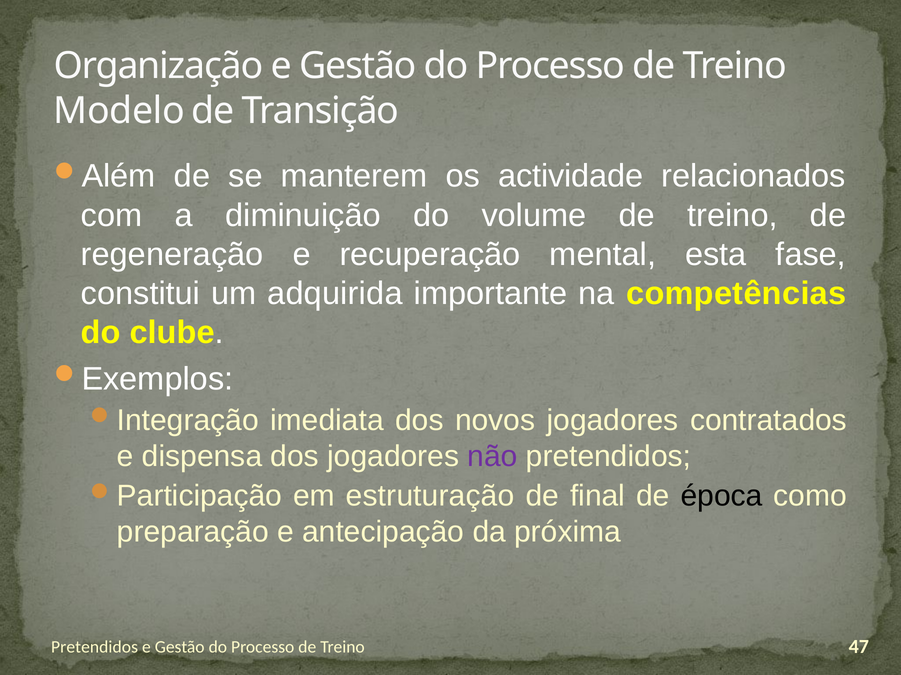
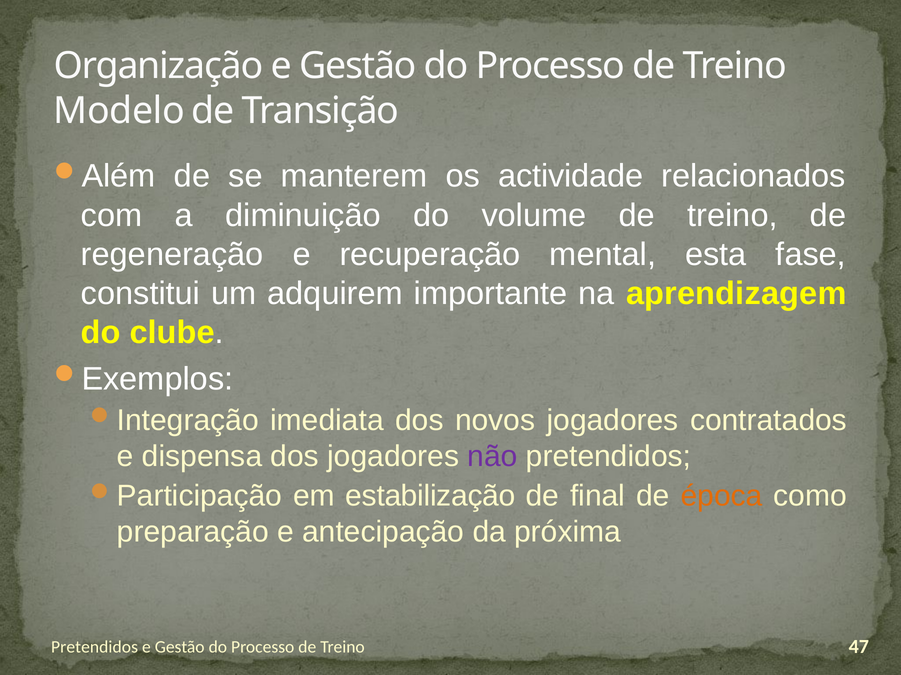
adquirida: adquirida -> adquirem
competências: competências -> aprendizagem
estruturação: estruturação -> estabilização
época colour: black -> orange
